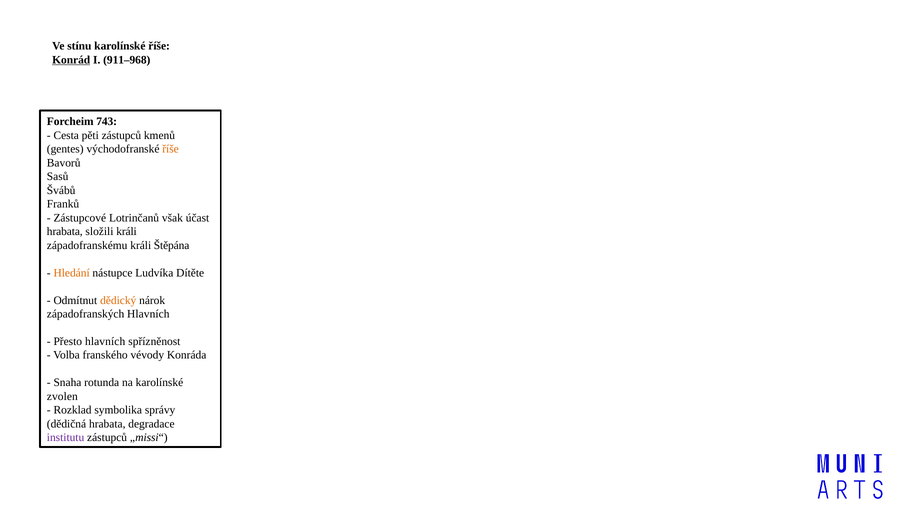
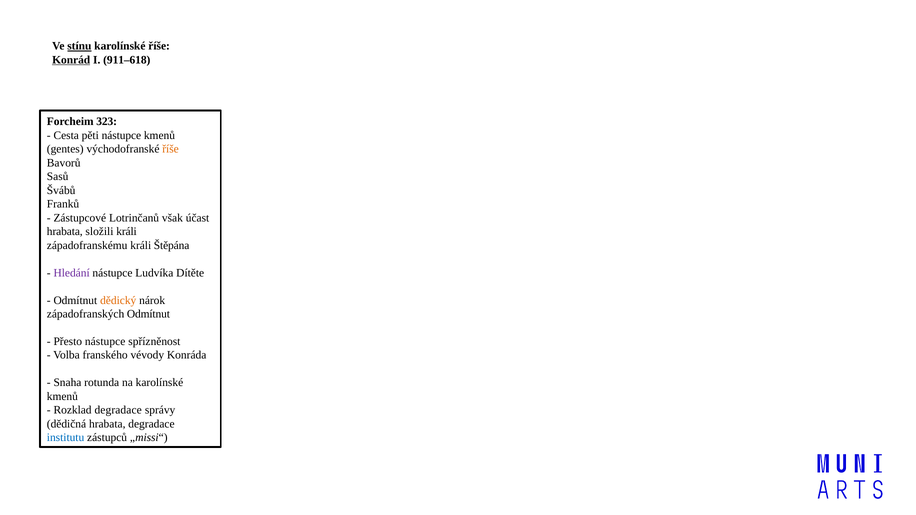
stínu underline: none -> present
911–968: 911–968 -> 911–618
743: 743 -> 323
pěti zástupců: zástupců -> nástupce
Hledání colour: orange -> purple
západofranských Hlavních: Hlavních -> Odmítnut
Přesto hlavních: hlavních -> nástupce
zvolen at (62, 397): zvolen -> kmenů
Rozklad symbolika: symbolika -> degradace
institutu colour: purple -> blue
